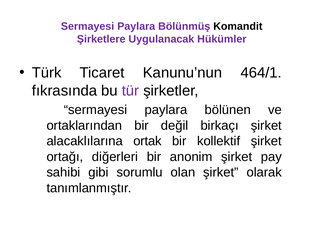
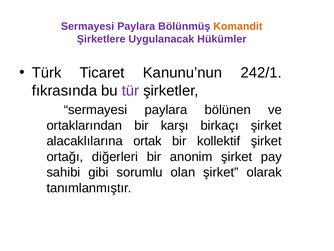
Komandit colour: black -> orange
464/1: 464/1 -> 242/1
değil: değil -> karşı
